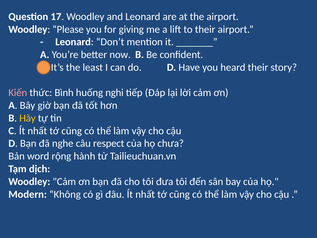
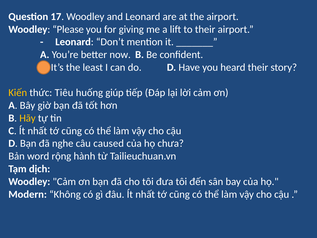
Kiến colour: pink -> yellow
Bình: Bình -> Tiêu
nghi: nghi -> giúp
respect: respect -> caused
